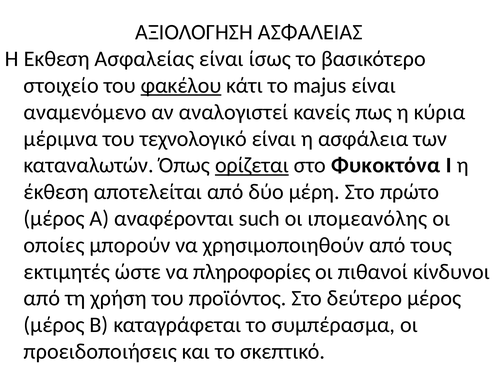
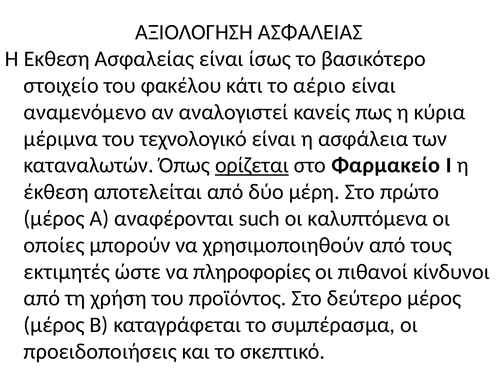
φακέλου underline: present -> none
majus: majus -> αέριο
Φυκοκτόνα: Φυκοκτόνα -> Φαρμακείο
ιπομεανόλης: ιπομεανόλης -> καλυπτόμενα
